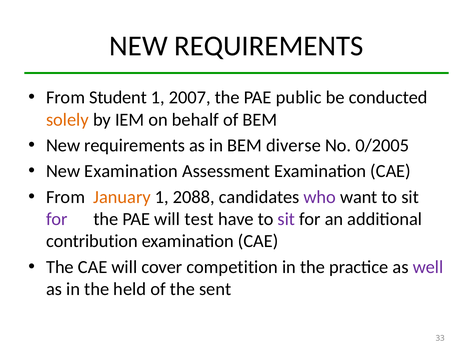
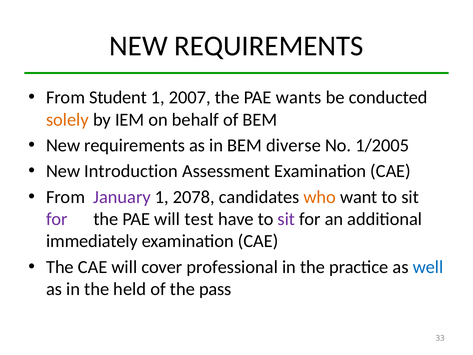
public: public -> wants
0/2005: 0/2005 -> 1/2005
New Examination: Examination -> Introduction
January colour: orange -> purple
2088: 2088 -> 2078
who colour: purple -> orange
contribution: contribution -> immediately
competition: competition -> professional
well colour: purple -> blue
sent: sent -> pass
